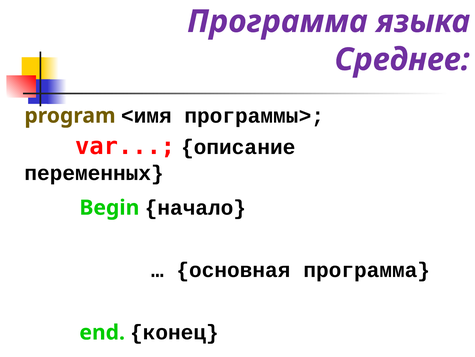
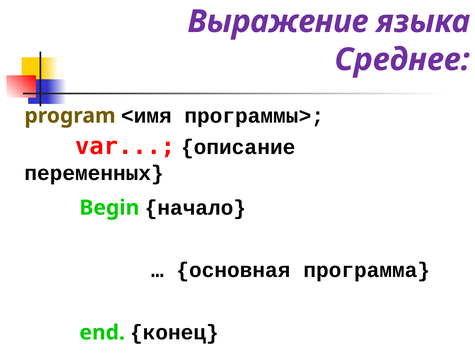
Программа at (277, 22): Программа -> Выражение
